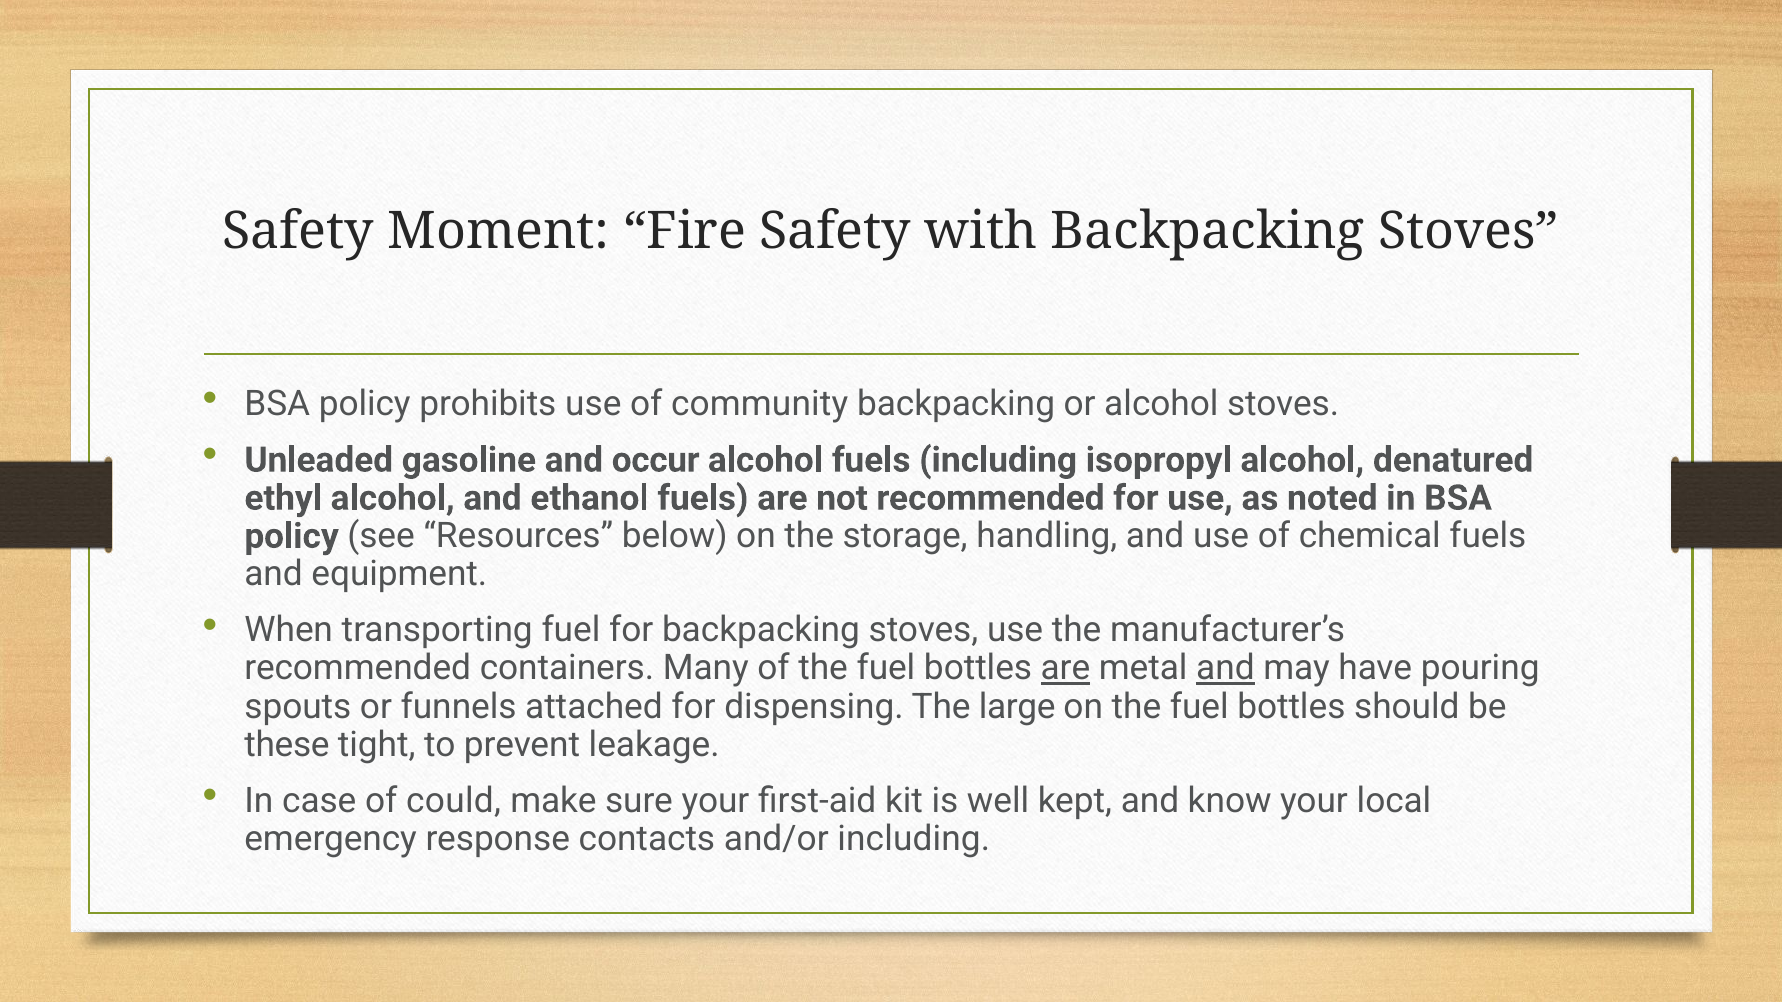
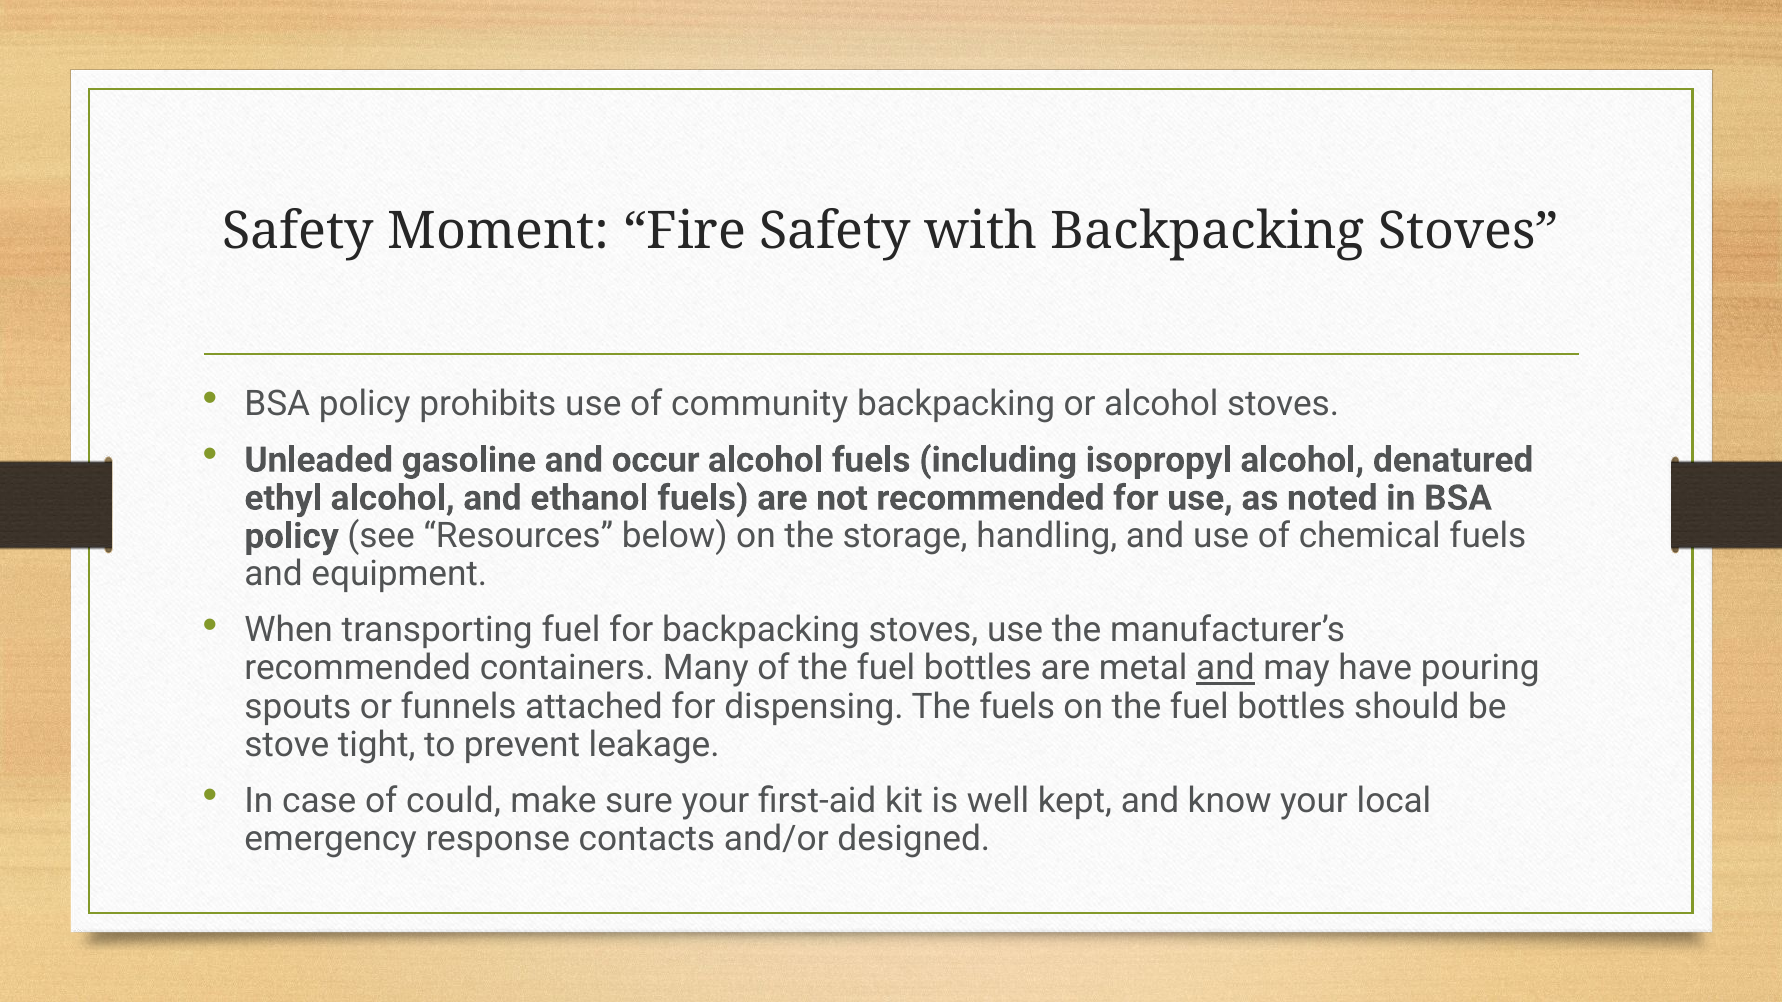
are at (1065, 669) underline: present -> none
The large: large -> fuels
these: these -> stove
and/or including: including -> designed
